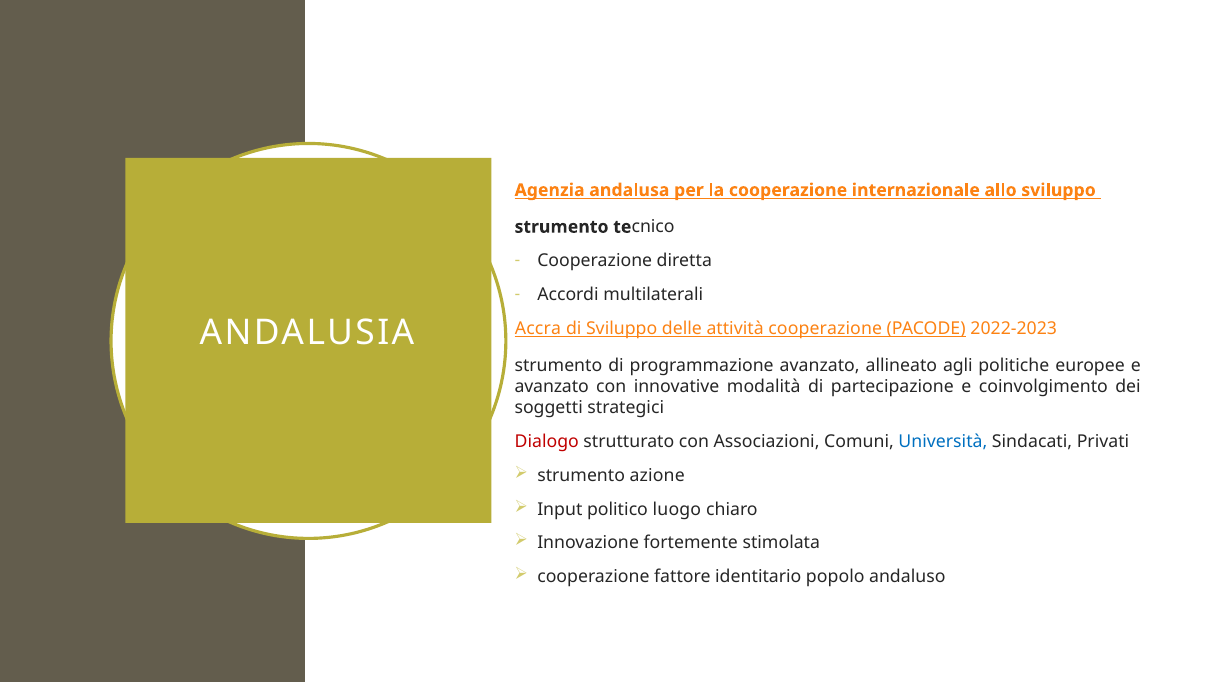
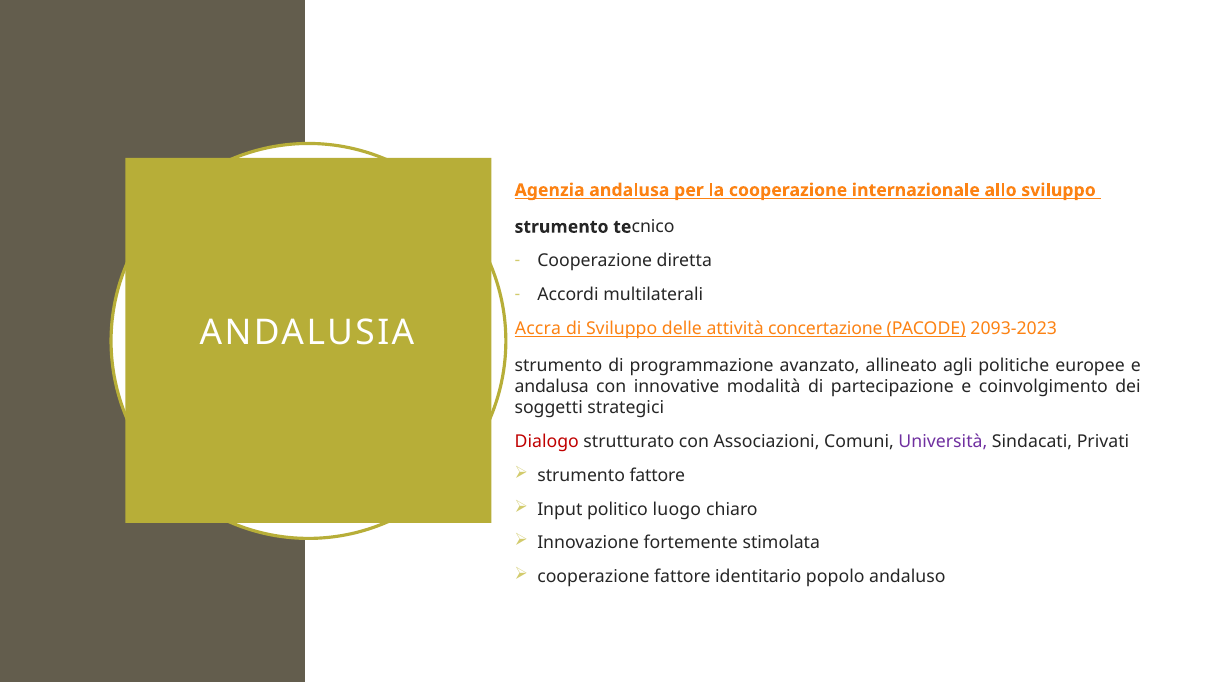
attività cooperazione: cooperazione -> concertazione
2022-2023: 2022-2023 -> 2093-2023
avanzato at (552, 386): avanzato -> andalusa
Università colour: blue -> purple
strumento azione: azione -> fattore
